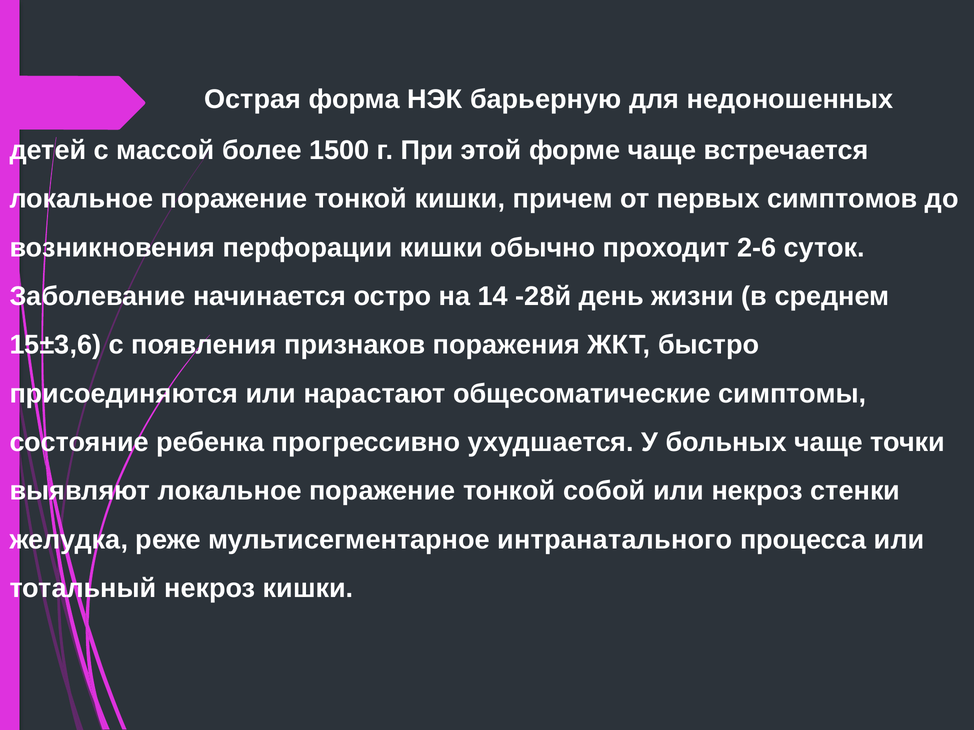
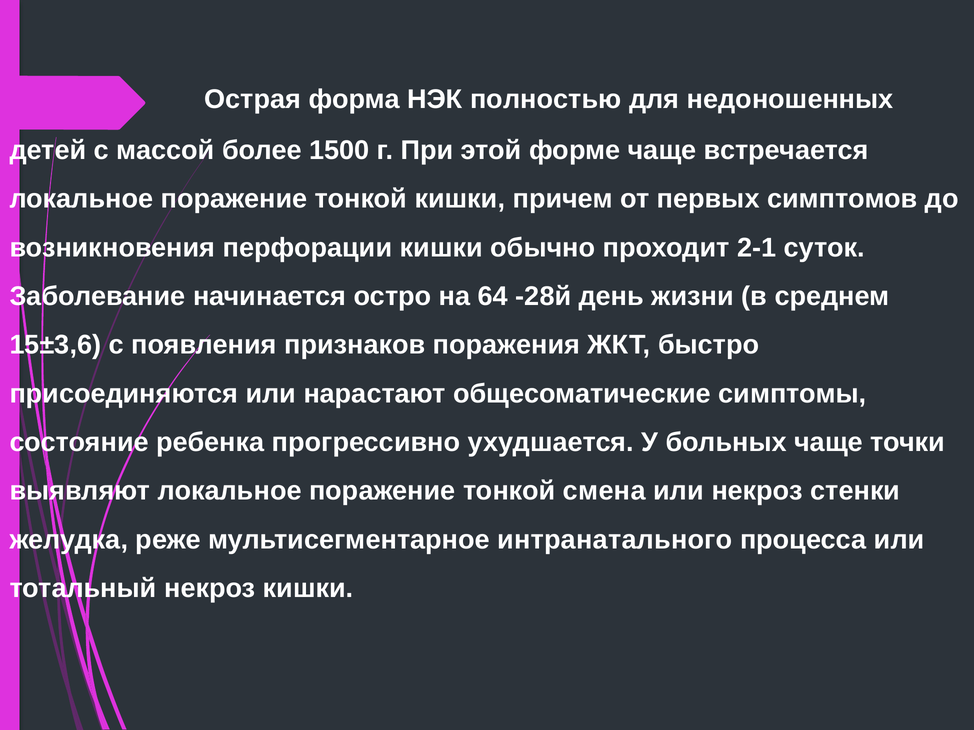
барьерную: барьерную -> полностью
2-6: 2-6 -> 2-1
14: 14 -> 64
собой: собой -> смена
